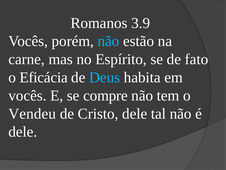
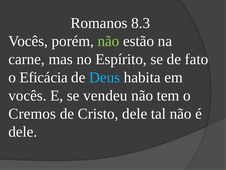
3.9: 3.9 -> 8.3
não at (108, 41) colour: light blue -> light green
compre: compre -> vendeu
Vendeu: Vendeu -> Cremos
